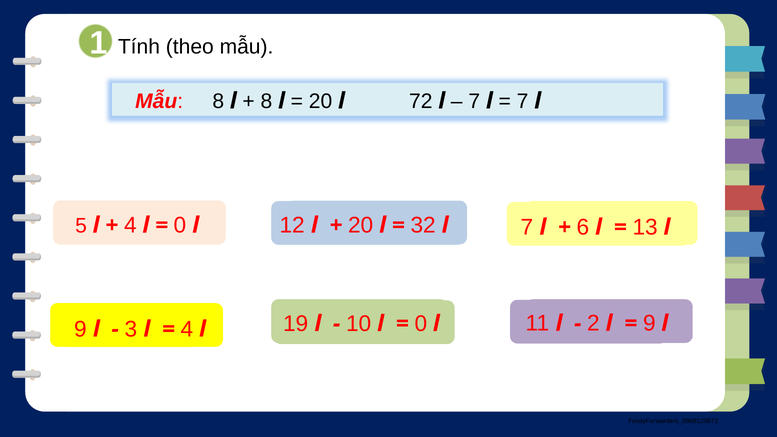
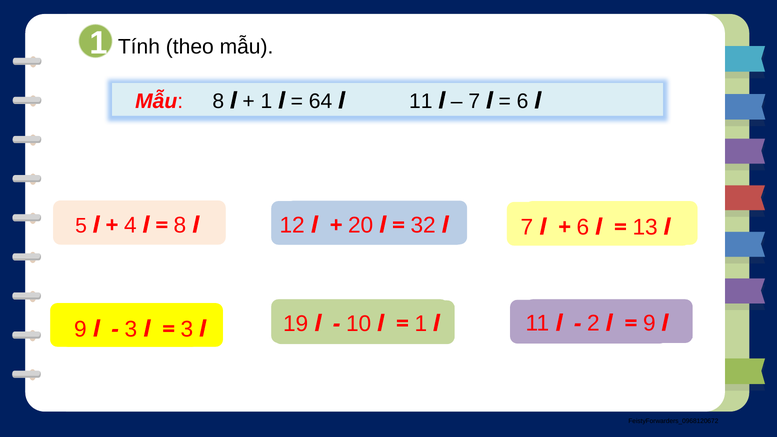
8 at (266, 102): 8 -> 1
20 at (321, 102): 20 -> 64
72 at (421, 102): 72 -> 11
7 at (523, 102): 7 -> 6
0 at (180, 225): 0 -> 8
0 at (421, 324): 0 -> 1
4 at (187, 329): 4 -> 3
